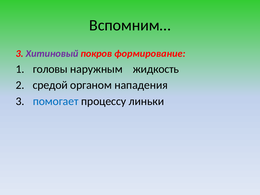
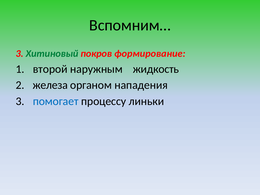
Хитиновый colour: purple -> green
головы: головы -> второй
средой: средой -> железа
